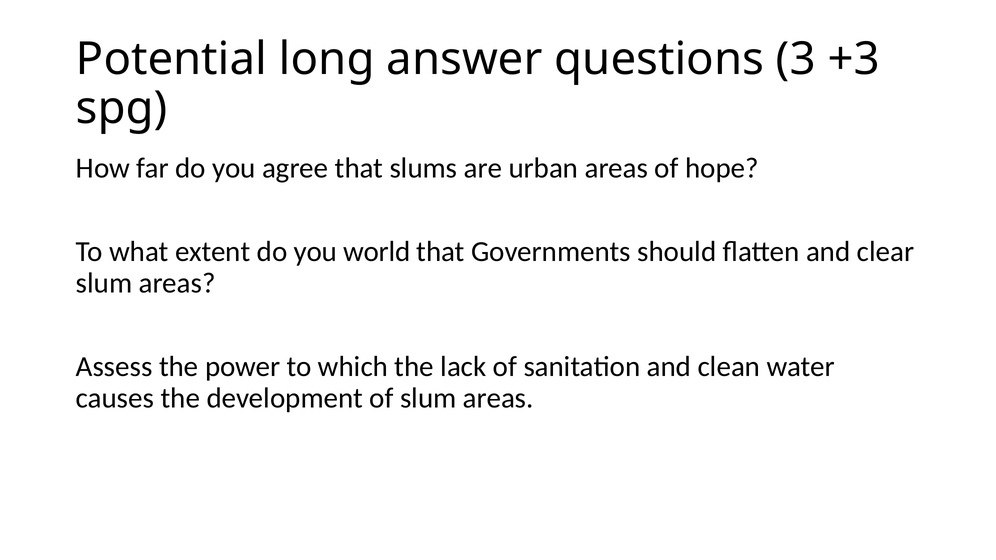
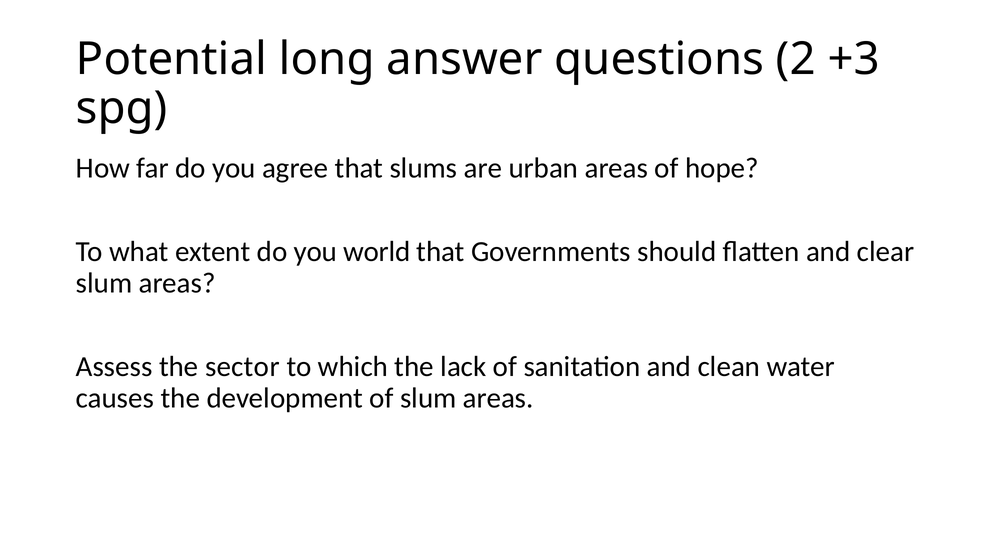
3: 3 -> 2
power: power -> sector
